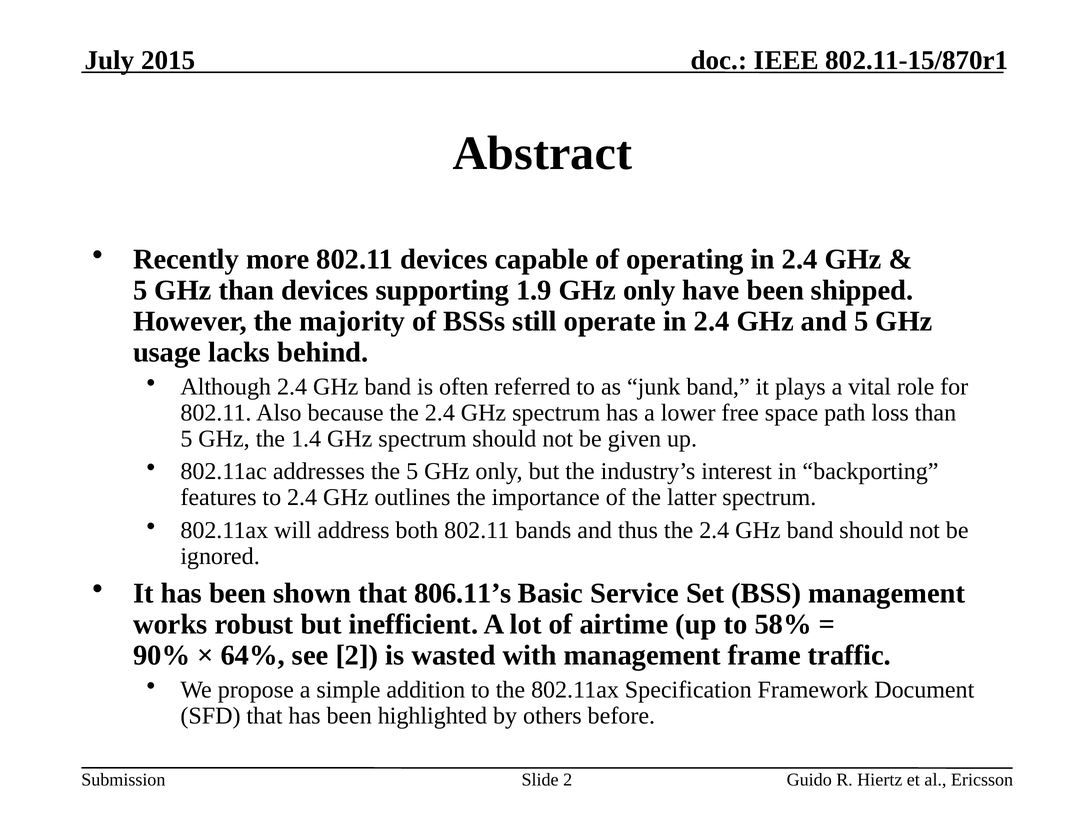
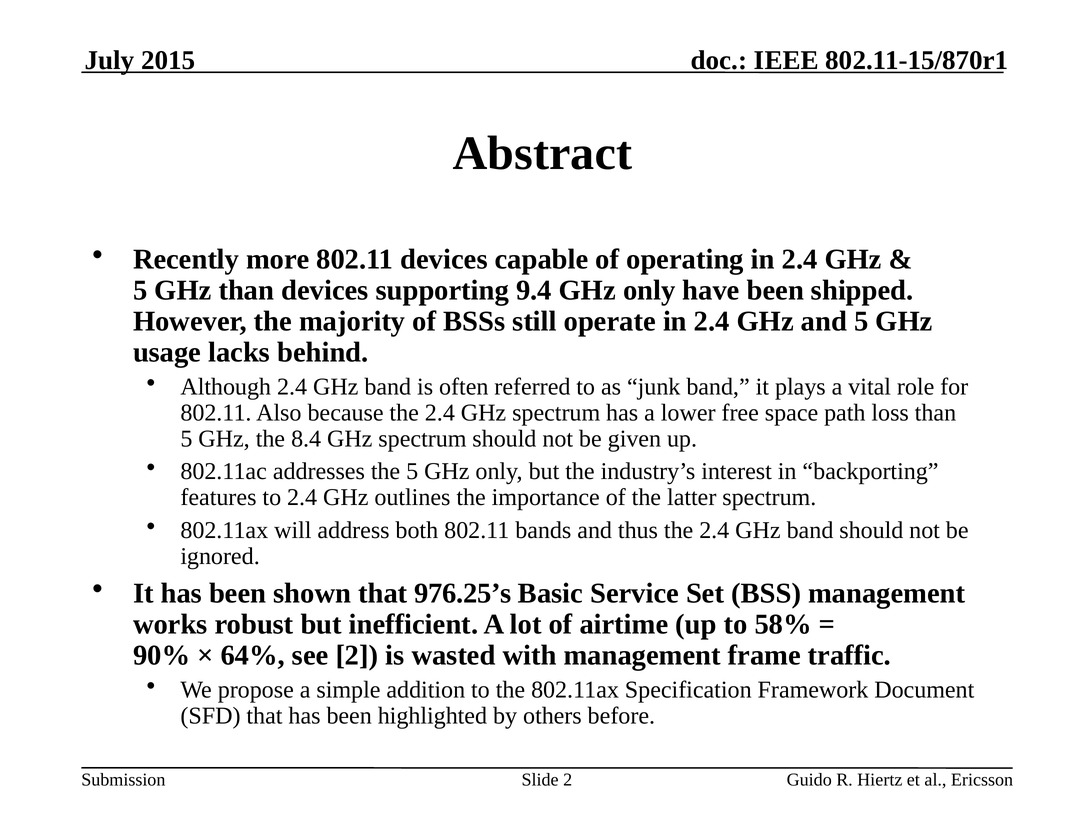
1.9: 1.9 -> 9.4
1.4: 1.4 -> 8.4
806.11’s: 806.11’s -> 976.25’s
